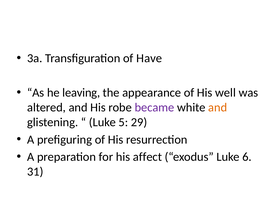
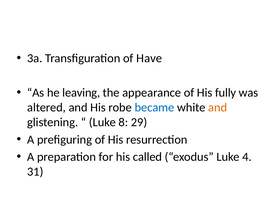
well: well -> fully
became colour: purple -> blue
5: 5 -> 8
affect: affect -> called
6: 6 -> 4
